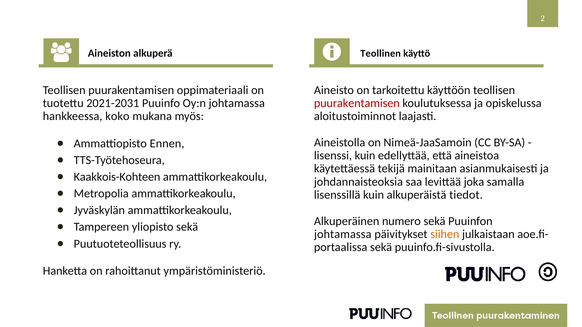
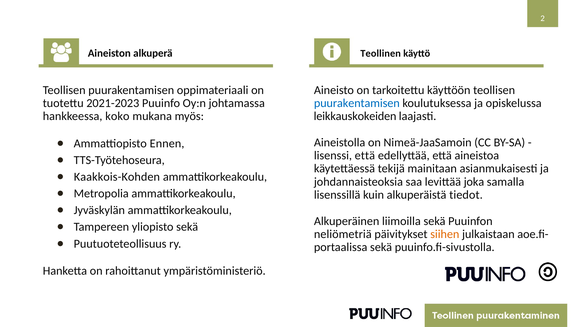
2021-2031: 2021-2031 -> 2021-2023
puurakentamisen at (357, 103) colour: red -> blue
aloitustoiminnot: aloitustoiminnot -> leikkauskokeiden
lisenssi kuin: kuin -> että
Kaakkois-Kohteen: Kaakkois-Kohteen -> Kaakkois-Kohden
numero: numero -> liimoilla
johtamassa at (343, 234): johtamassa -> neliömetriä
